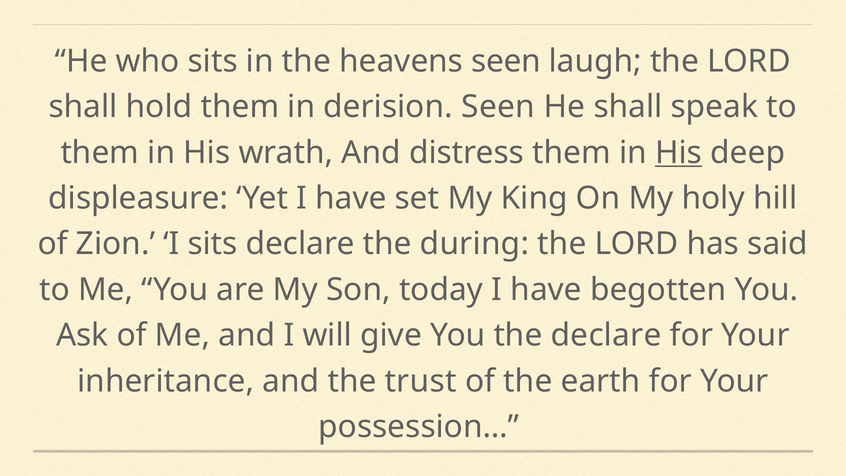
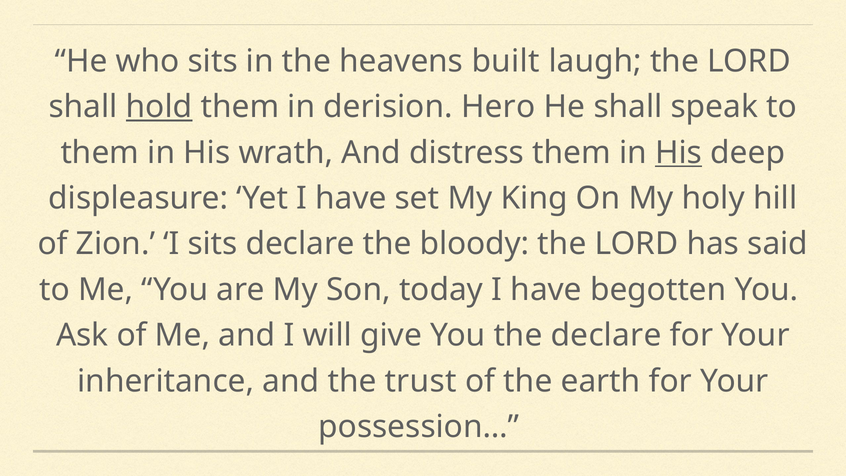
heavens seen: seen -> built
hold underline: none -> present
derision Seen: Seen -> Hero
during: during -> bloody
